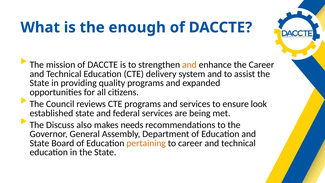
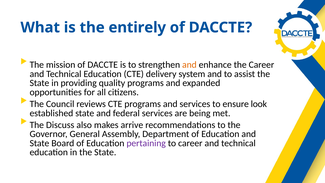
enough: enough -> entirely
needs: needs -> arrive
pertaining colour: orange -> purple
